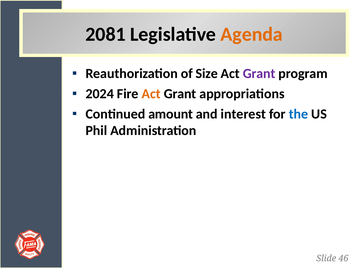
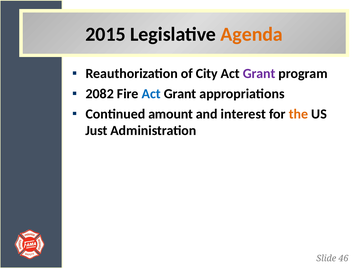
2081: 2081 -> 2015
Size: Size -> City
2024: 2024 -> 2082
Act at (151, 94) colour: orange -> blue
the colour: blue -> orange
Phil: Phil -> Just
